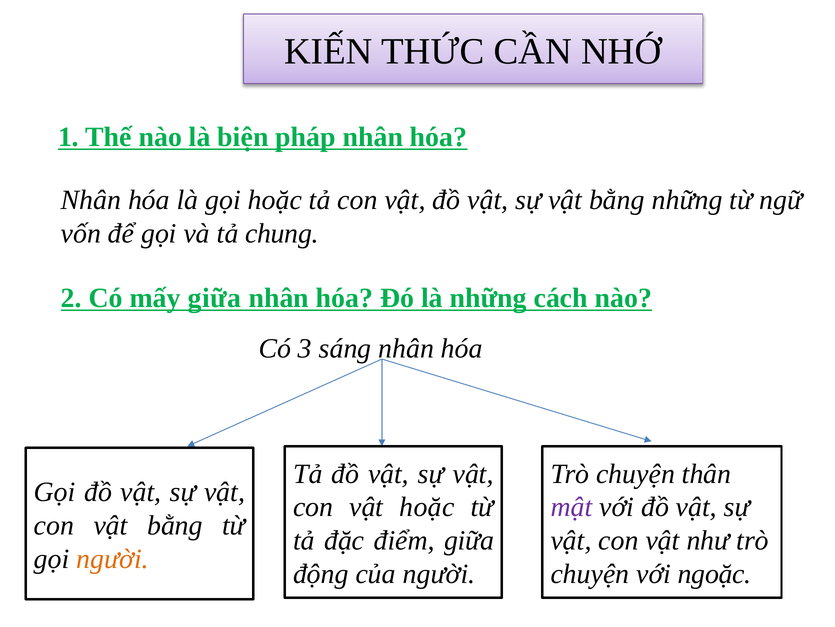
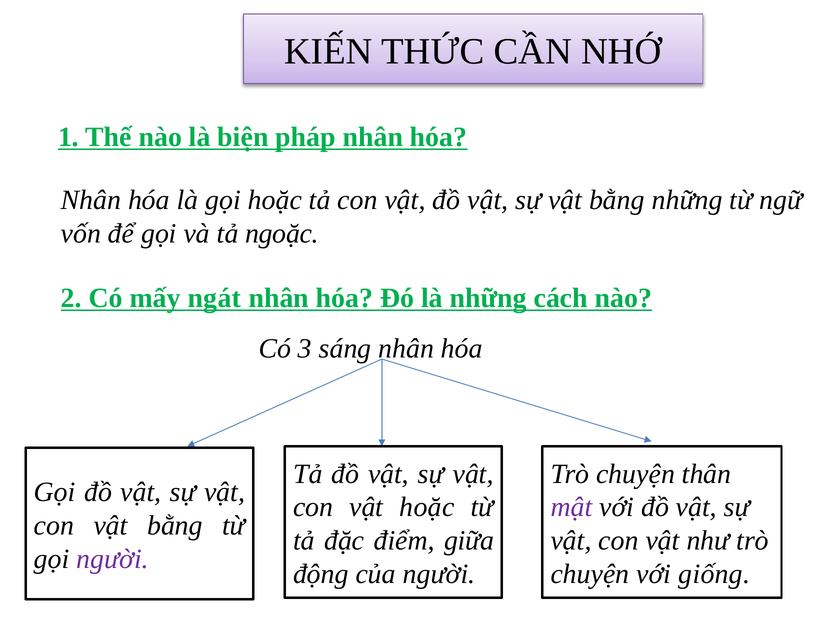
chung: chung -> ngoặc
mấy giữa: giữa -> ngát
người at (113, 558) colour: orange -> purple
ngoặc: ngoặc -> giống
